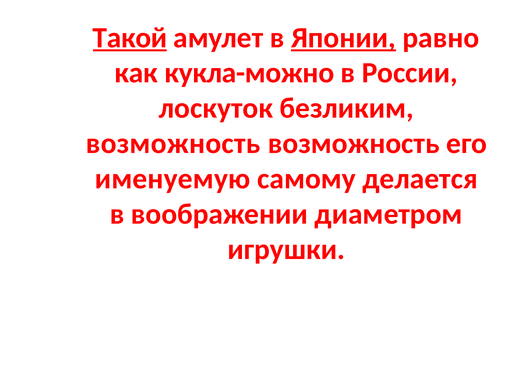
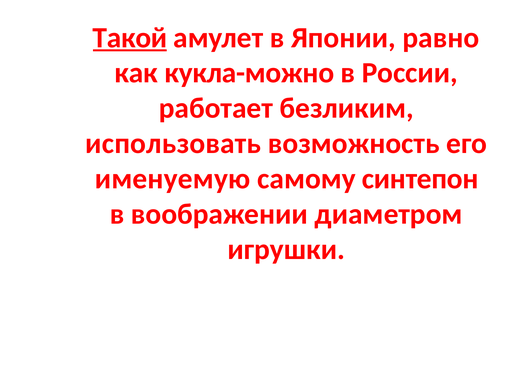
Японии underline: present -> none
лоскуток: лоскуток -> работает
возможность at (173, 144): возможность -> использовать
делается: делается -> синтепон
